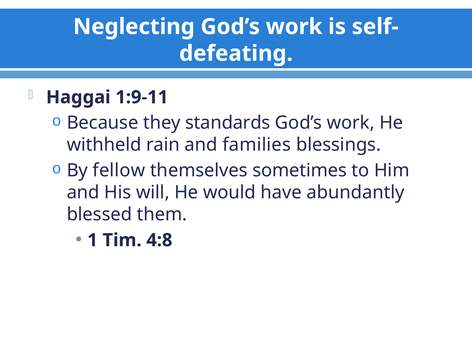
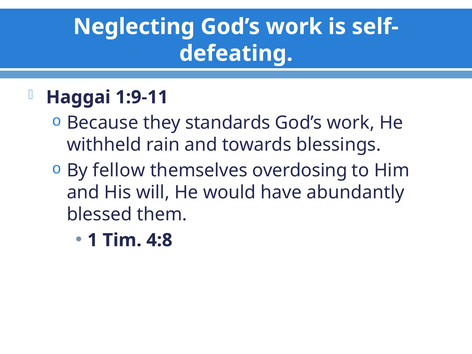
families: families -> towards
sometimes: sometimes -> overdosing
